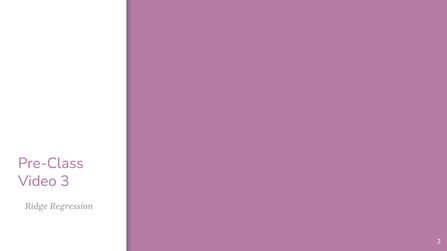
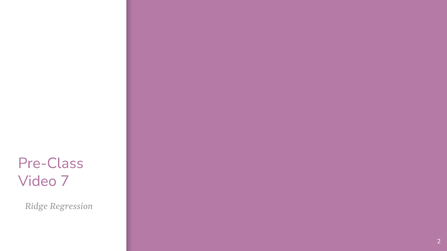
3: 3 -> 7
